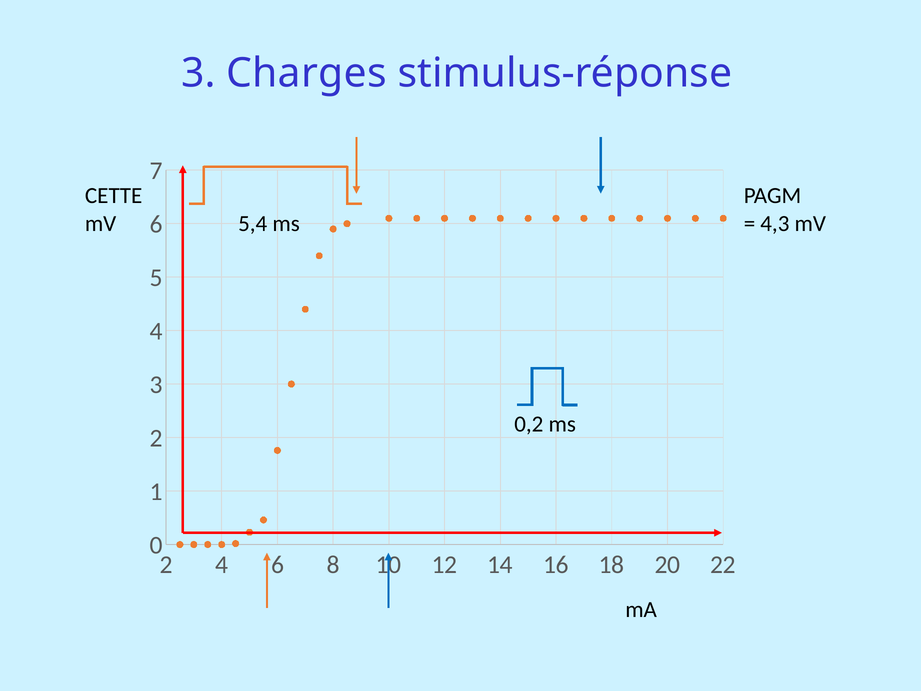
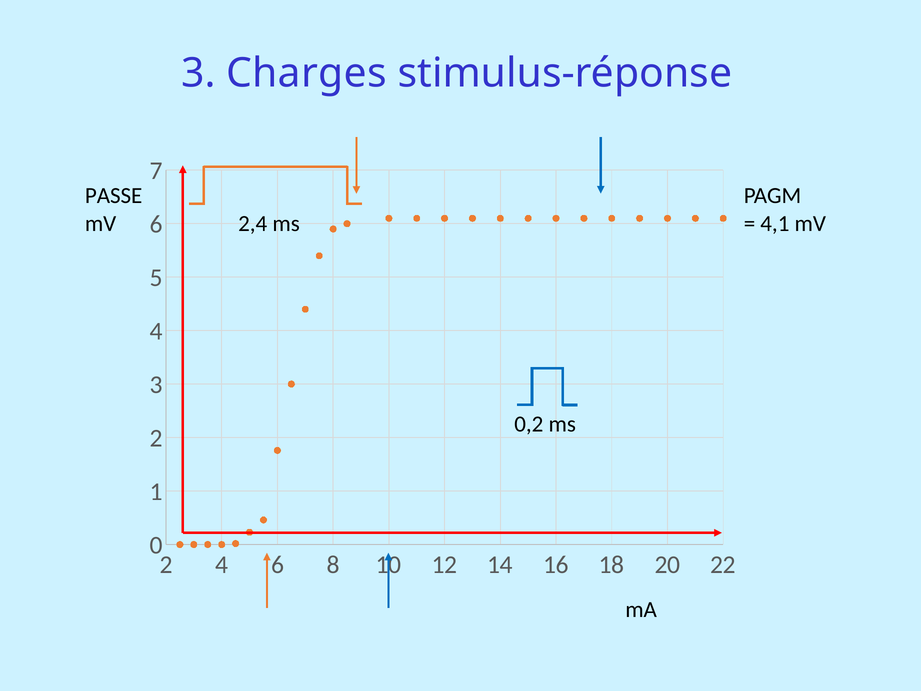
CETTE: CETTE -> PASSE
5,4: 5,4 -> 2,4
4,3: 4,3 -> 4,1
